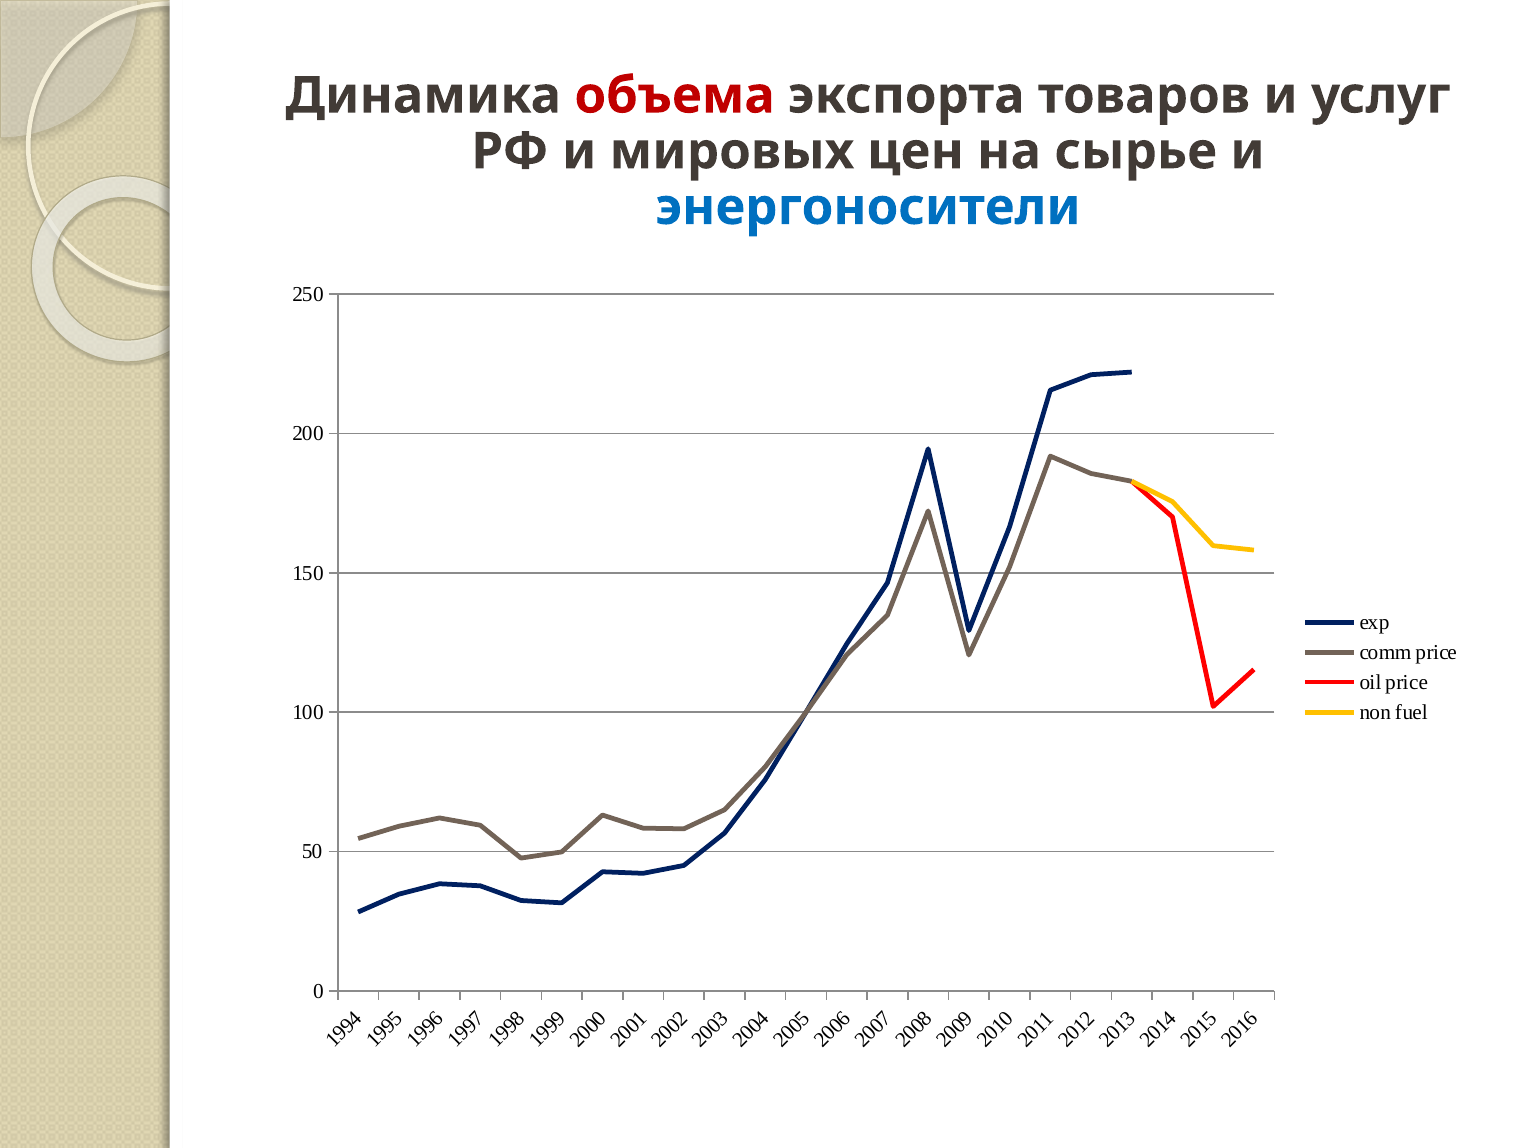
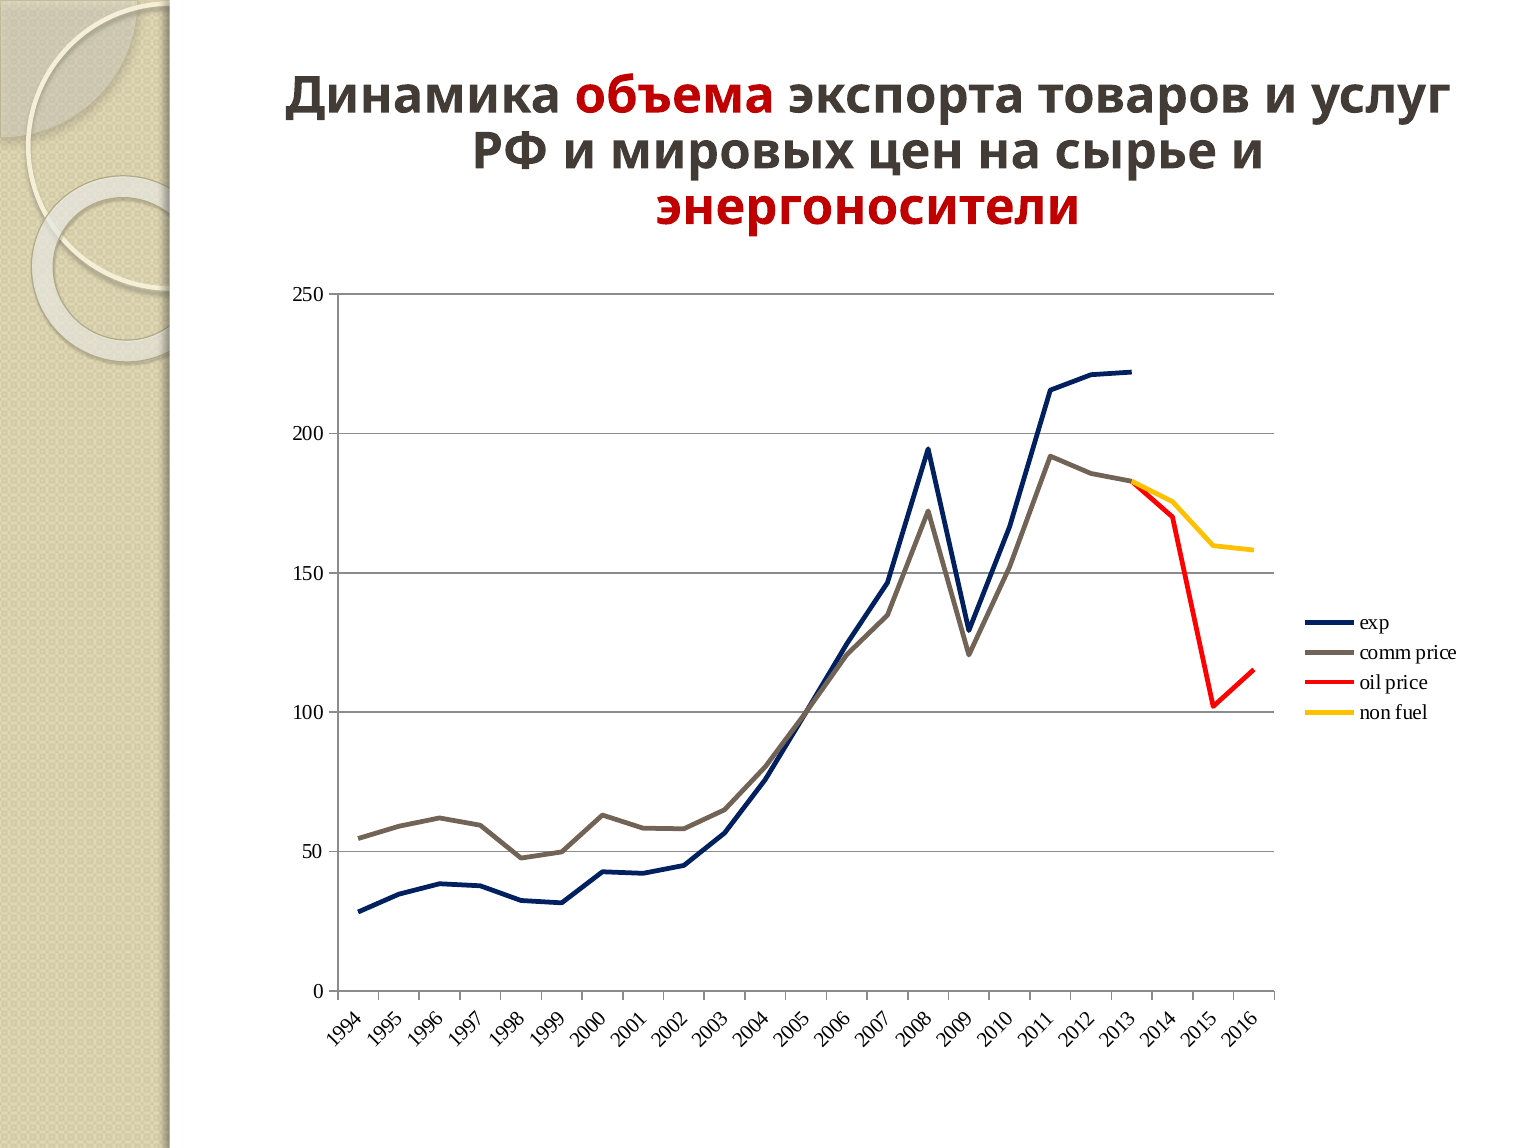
энергоносители colour: blue -> red
